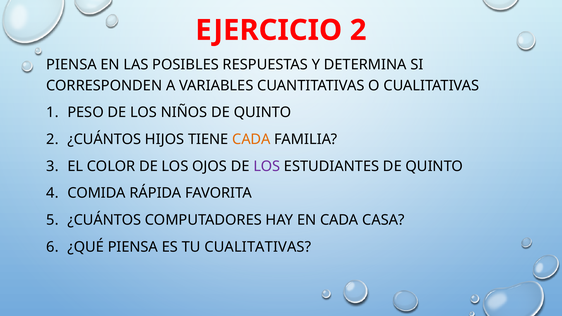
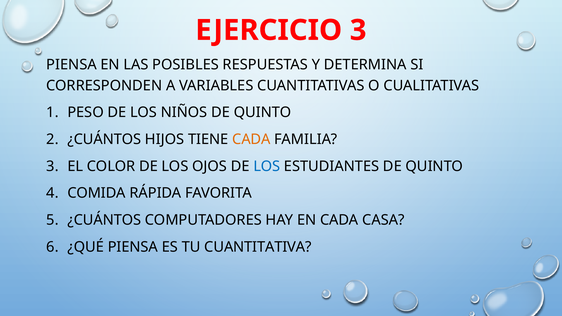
EJERCICIO 2: 2 -> 3
LOS at (267, 166) colour: purple -> blue
TU CUALITATIVAS: CUALITATIVAS -> CUANTITATIVA
